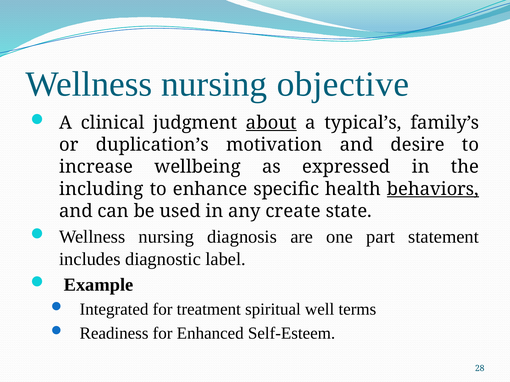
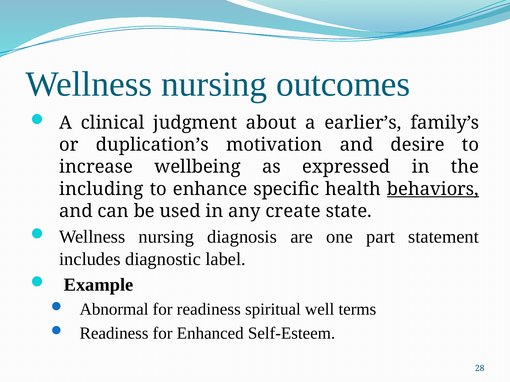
objective: objective -> outcomes
about underline: present -> none
typical’s: typical’s -> earlier’s
Integrated: Integrated -> Abnormal
for treatment: treatment -> readiness
